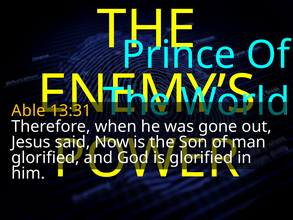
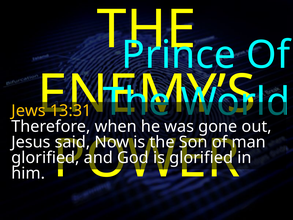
Able: Able -> Jews
